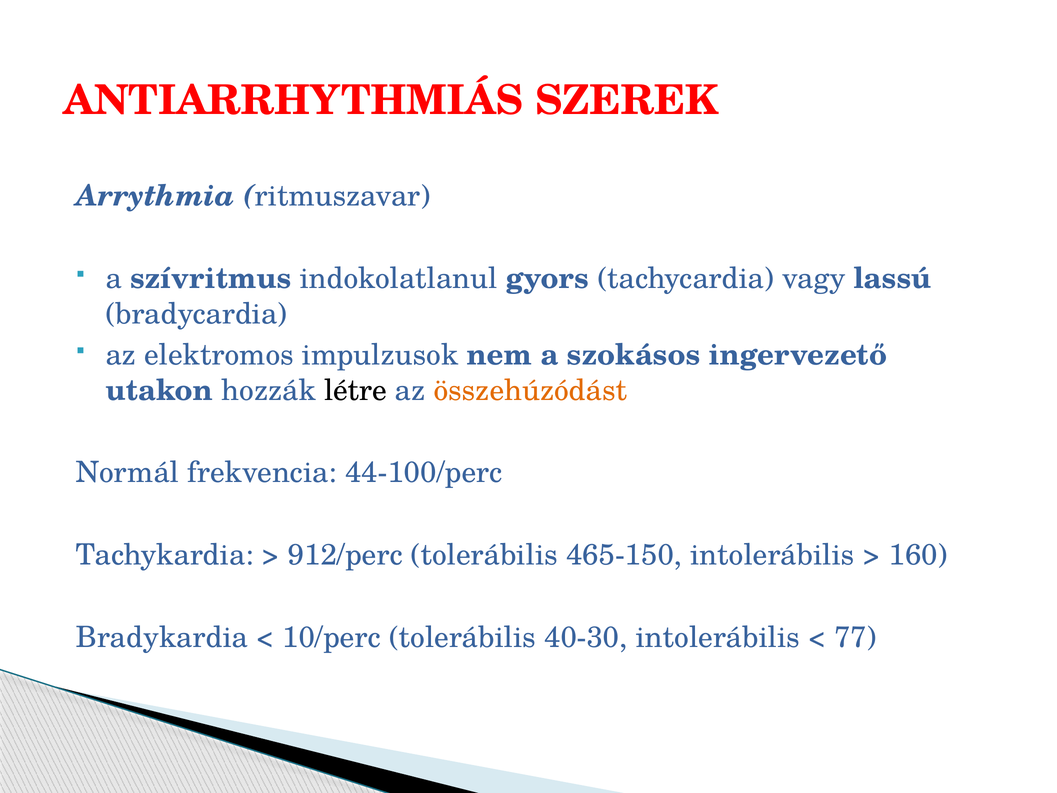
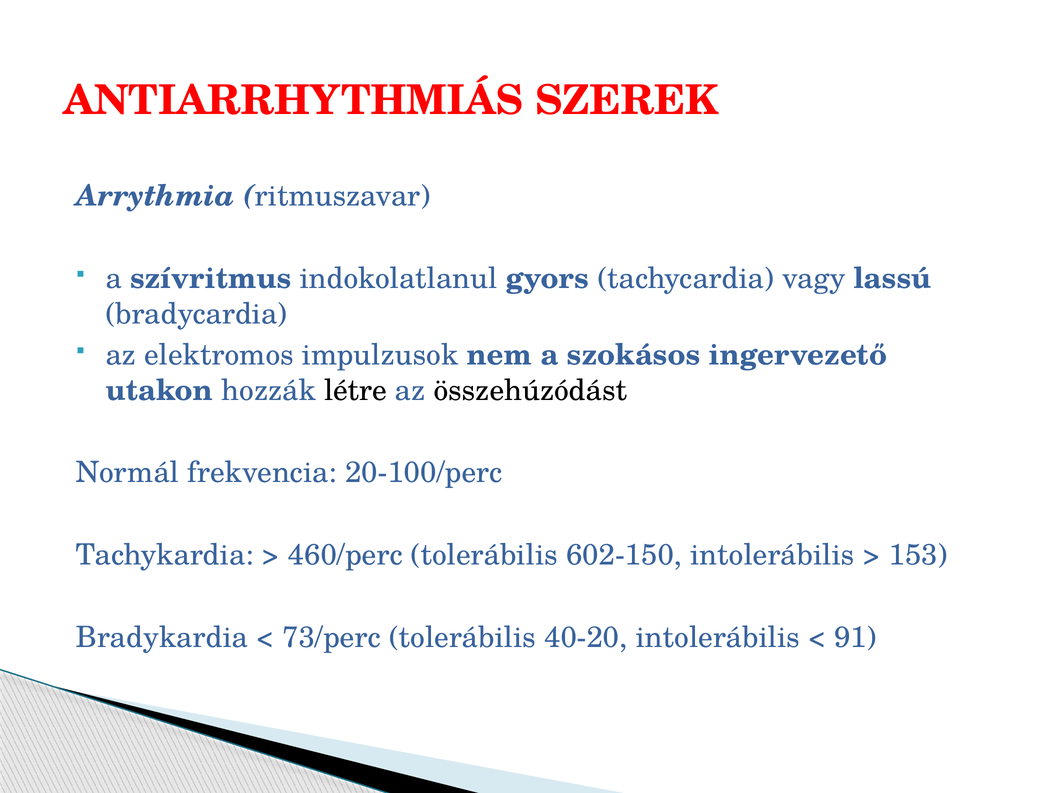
összehúzódást colour: orange -> black
44-100/perc: 44-100/perc -> 20-100/perc
912/perc: 912/perc -> 460/perc
465-150: 465-150 -> 602-150
160: 160 -> 153
10/perc: 10/perc -> 73/perc
40-30: 40-30 -> 40-20
77: 77 -> 91
